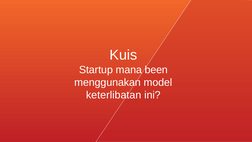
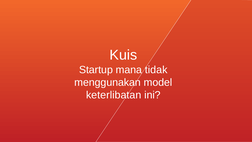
been: been -> tidak
